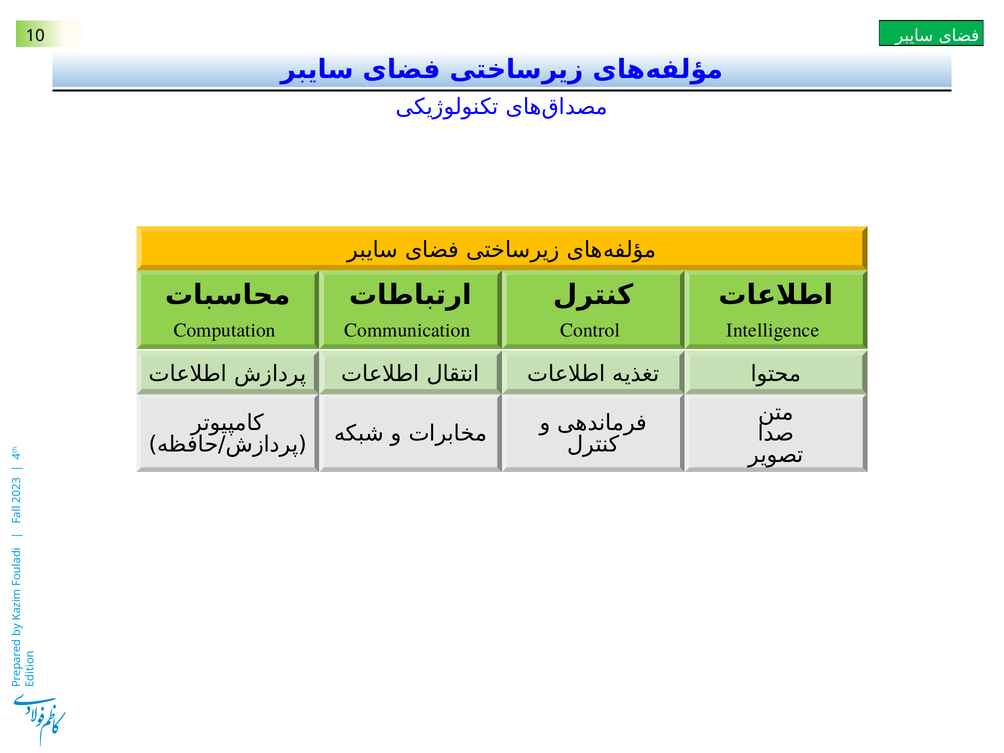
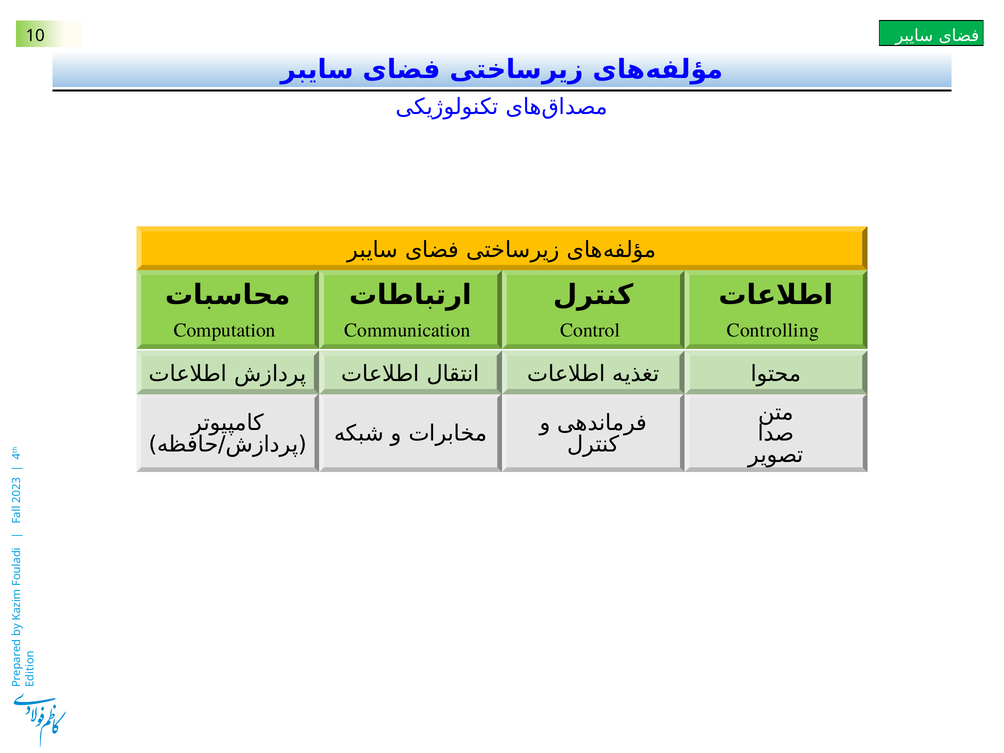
Intelligence: Intelligence -> Controlling
